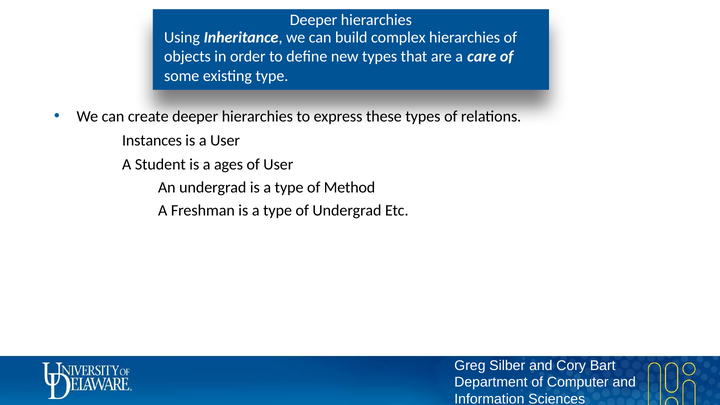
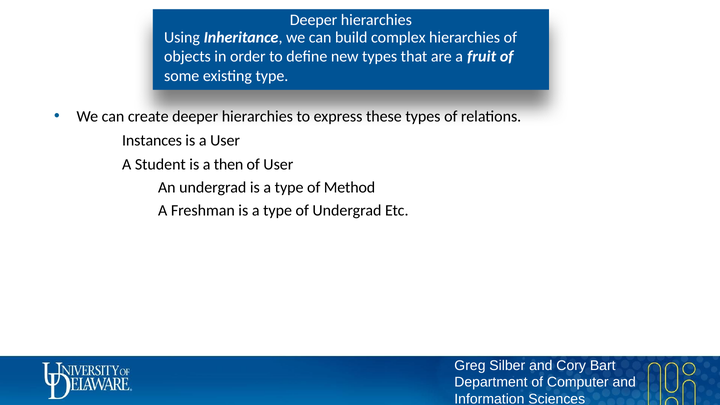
care: care -> fruit
ages: ages -> then
